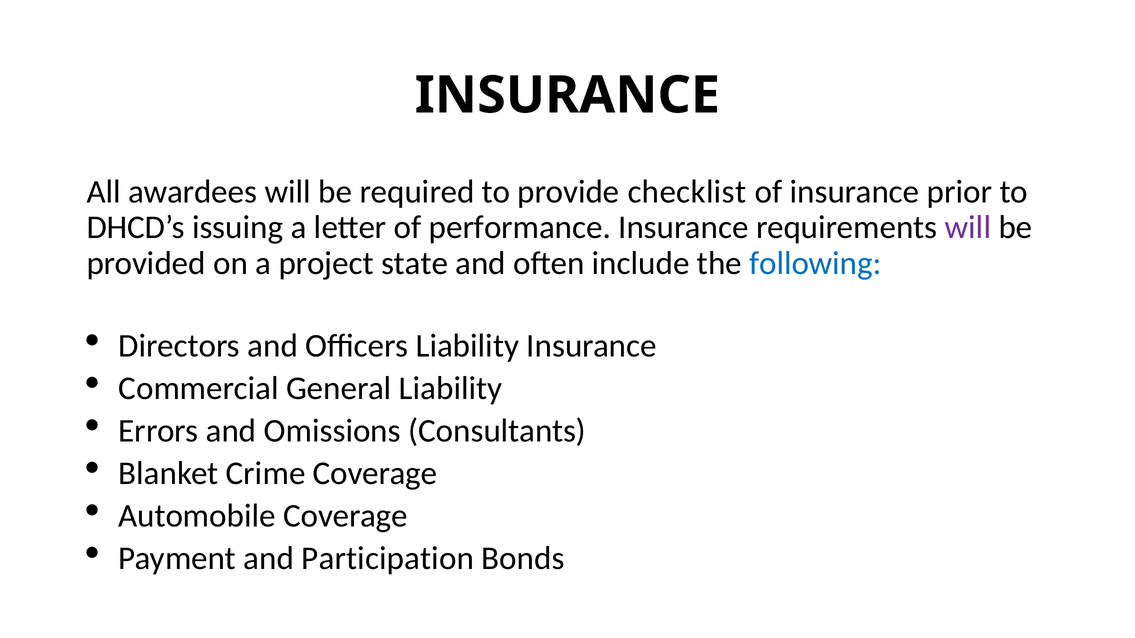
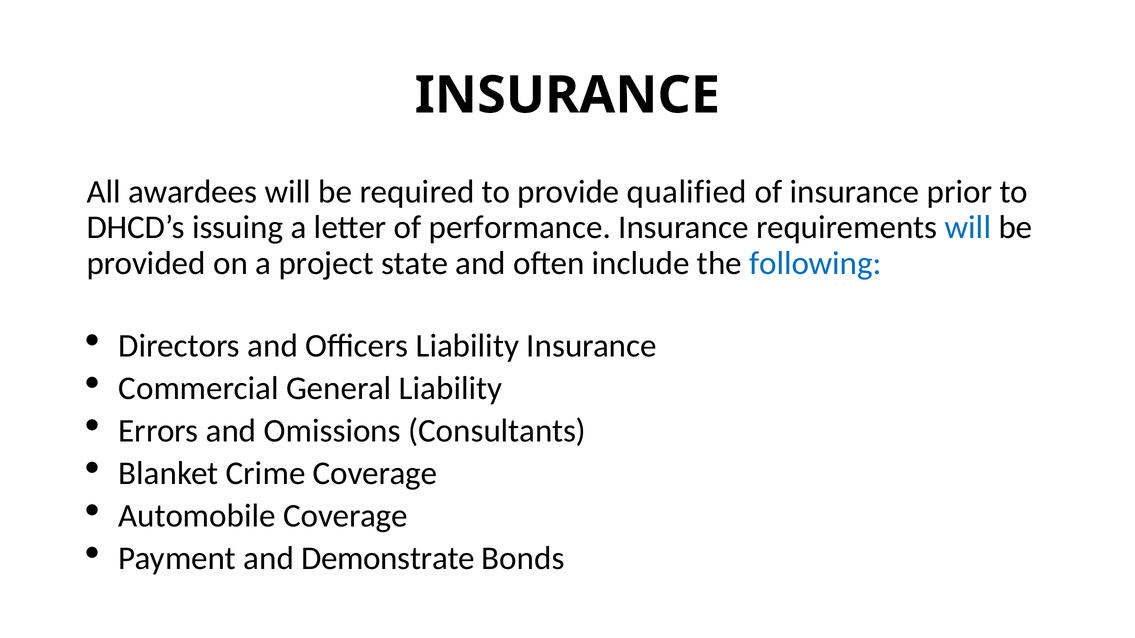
checklist: checklist -> qualified
will at (968, 228) colour: purple -> blue
Participation: Participation -> Demonstrate
